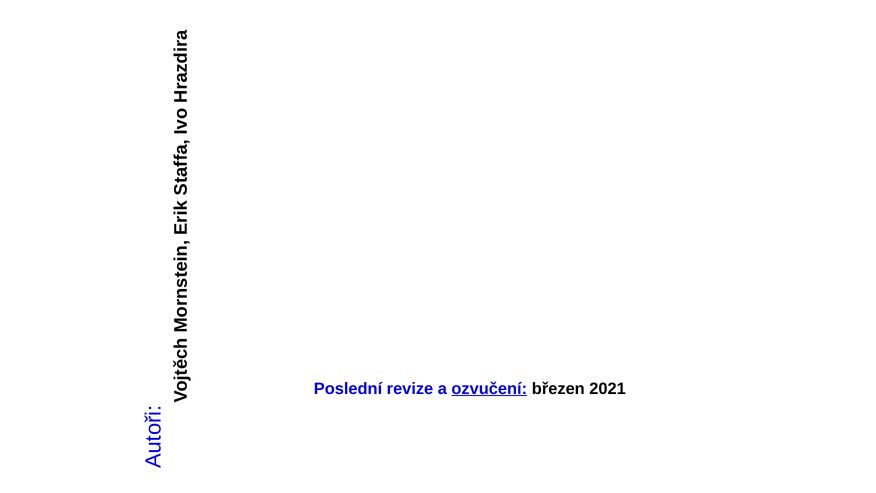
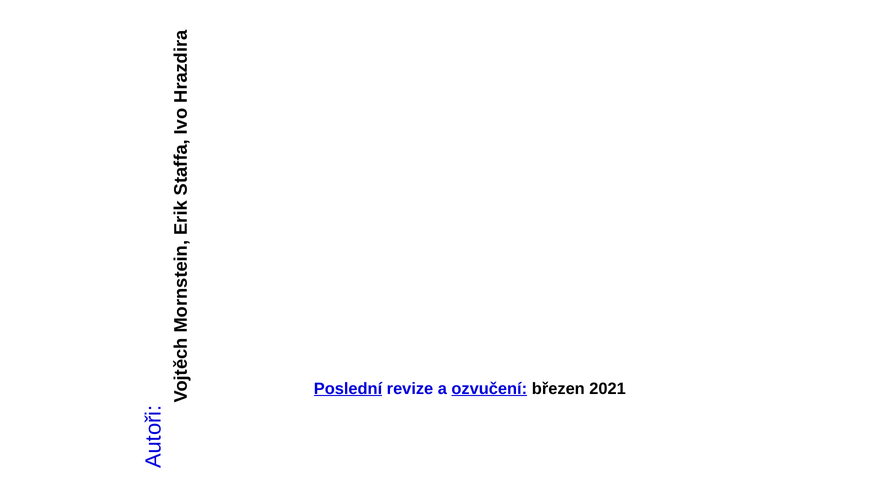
Poslední underline: none -> present
